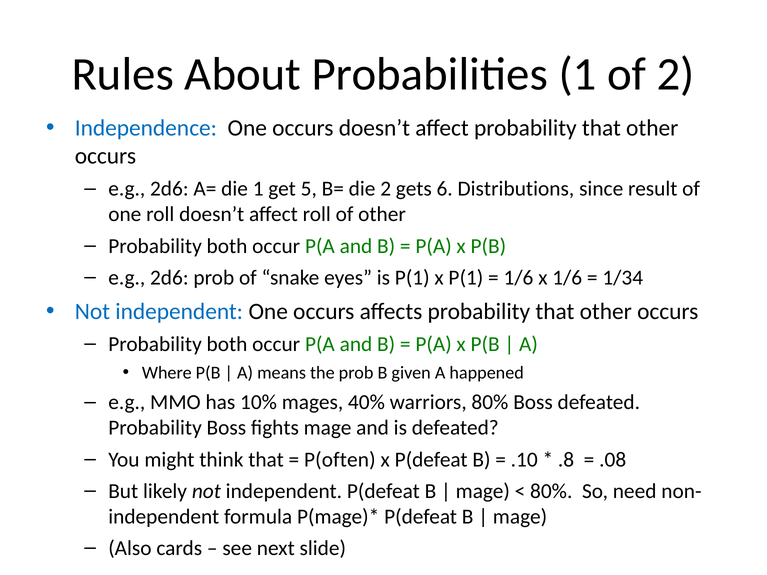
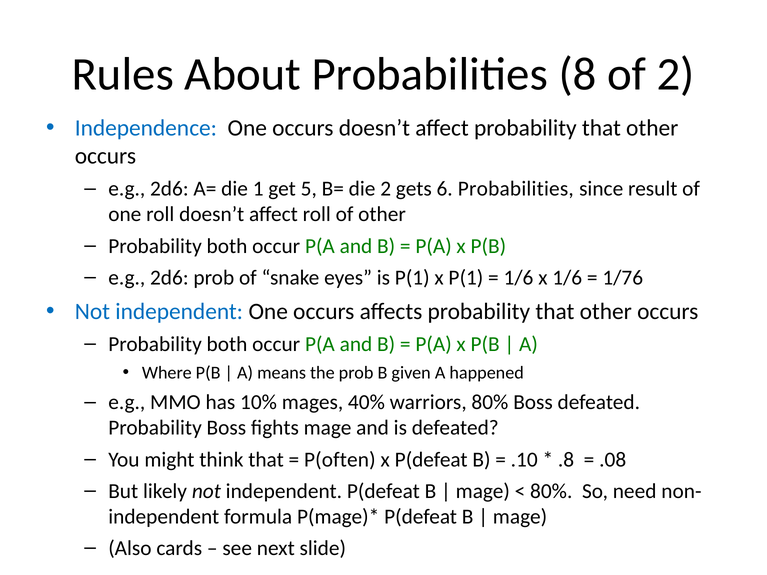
Probabilities 1: 1 -> 8
6 Distributions: Distributions -> Probabilities
1/34: 1/34 -> 1/76
